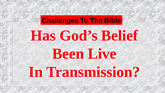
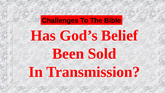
Live: Live -> Sold
